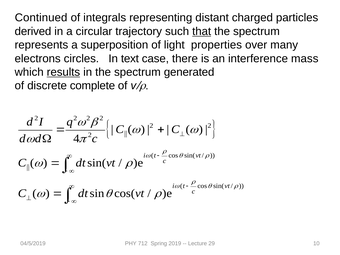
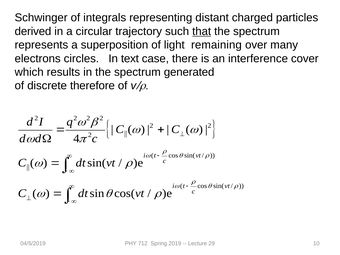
Continued: Continued -> Schwinger
properties: properties -> remaining
mass: mass -> cover
results underline: present -> none
complete: complete -> therefore
